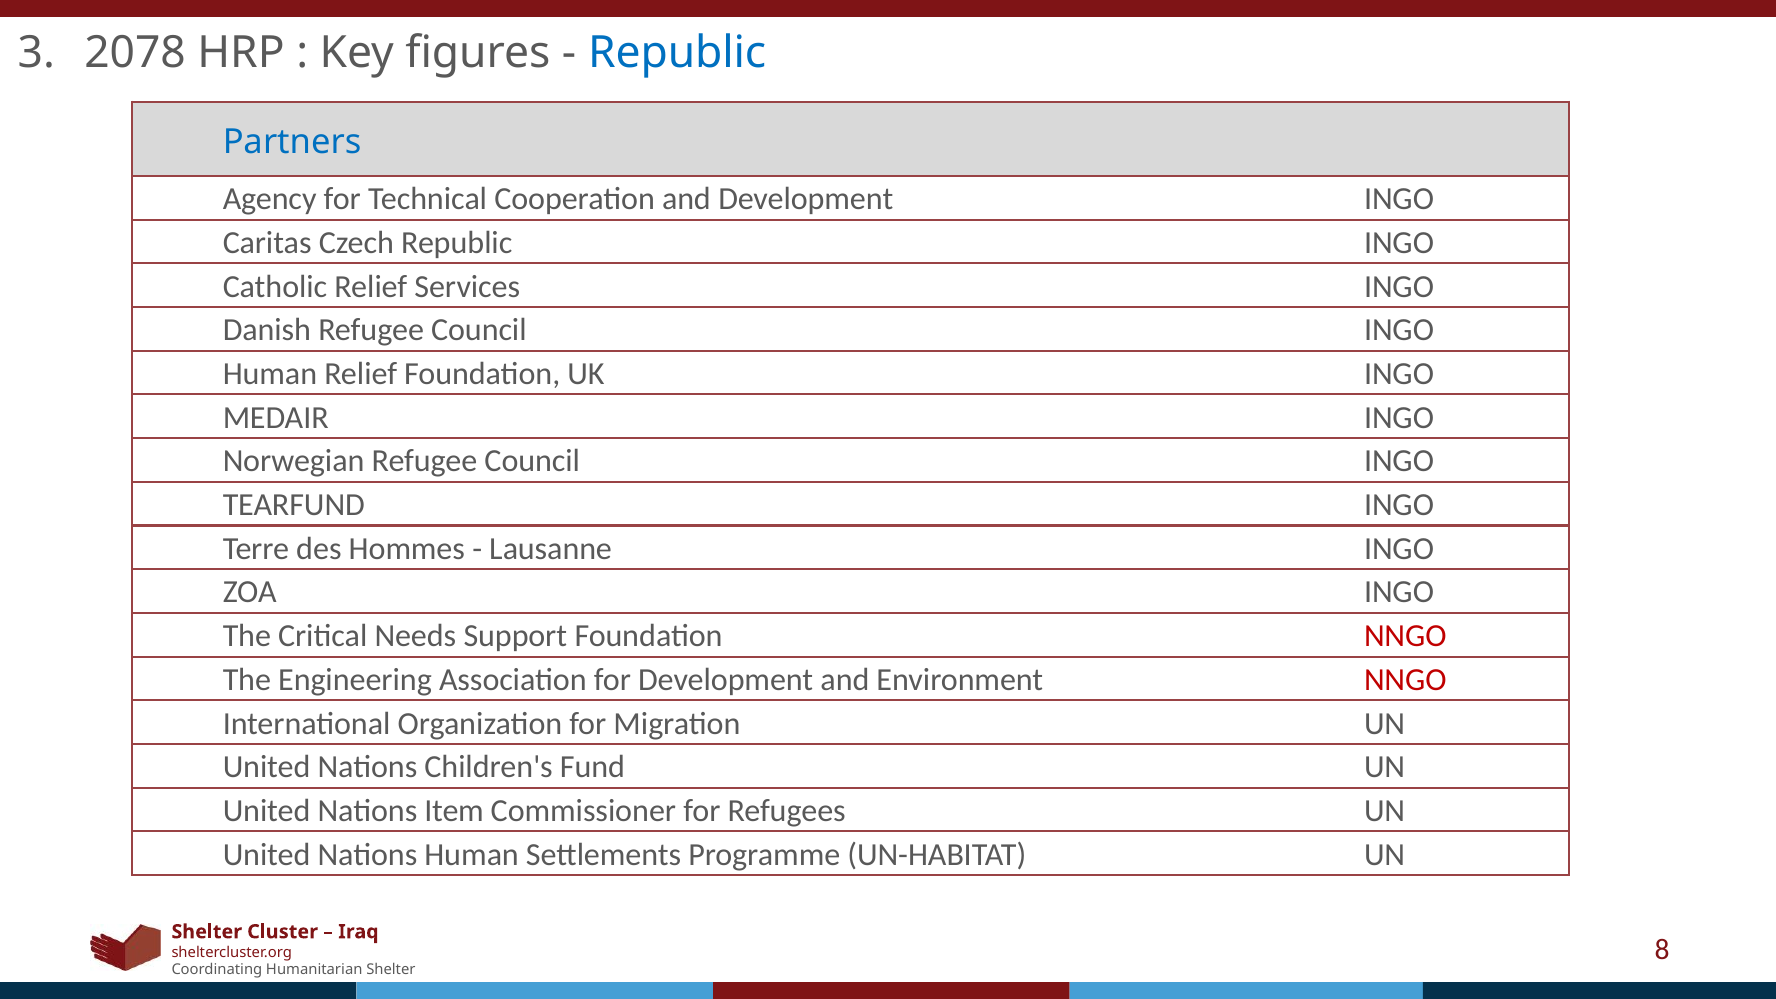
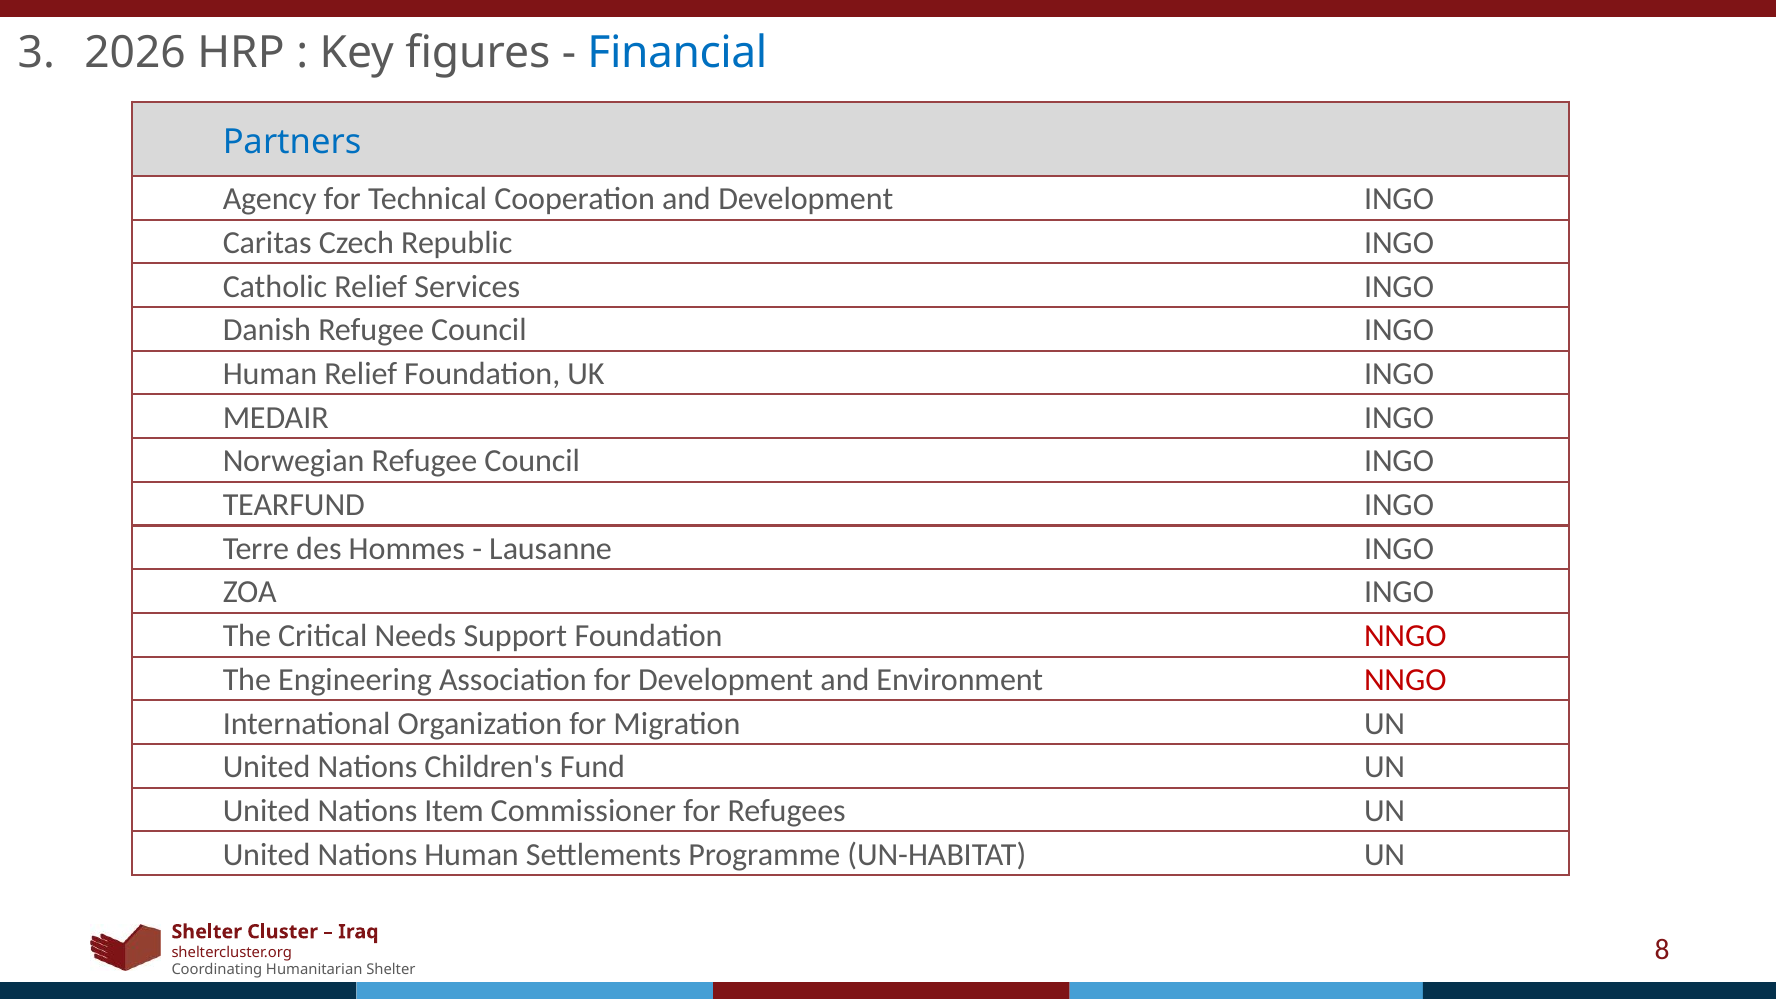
2078: 2078 -> 2026
Republic at (677, 52): Republic -> Financial
